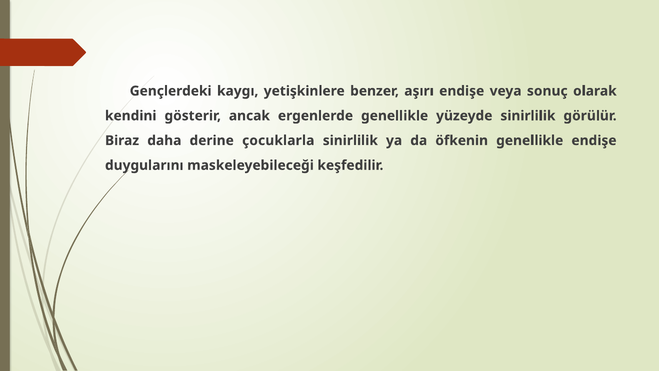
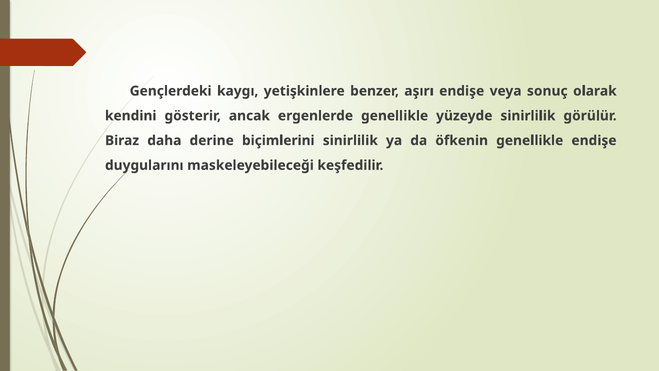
çocuklarla: çocuklarla -> biçimlerini
